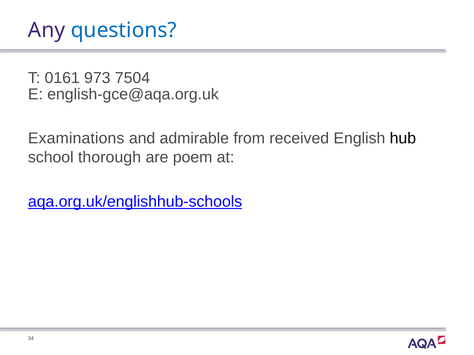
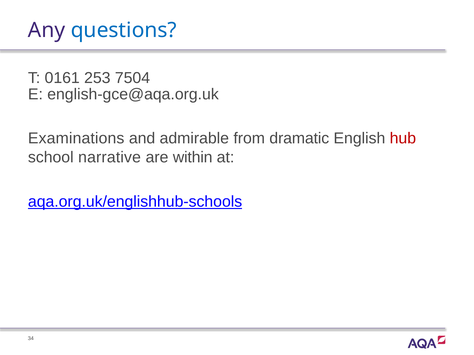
973: 973 -> 253
received: received -> dramatic
hub colour: black -> red
thorough: thorough -> narrative
poem: poem -> within
